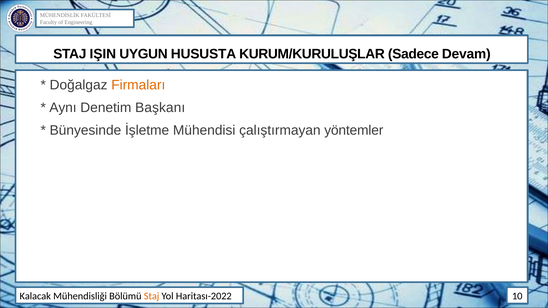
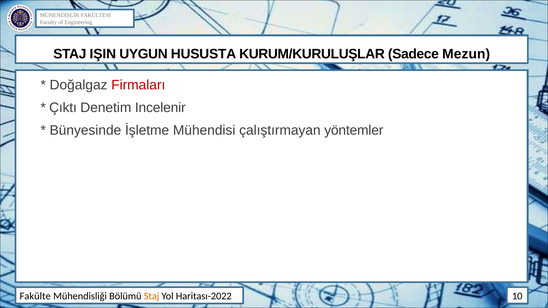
Devam: Devam -> Mezun
Firmaları colour: orange -> red
Aynı: Aynı -> Çıktı
Başkanı: Başkanı -> Incelenir
Kalacak: Kalacak -> Fakülte
